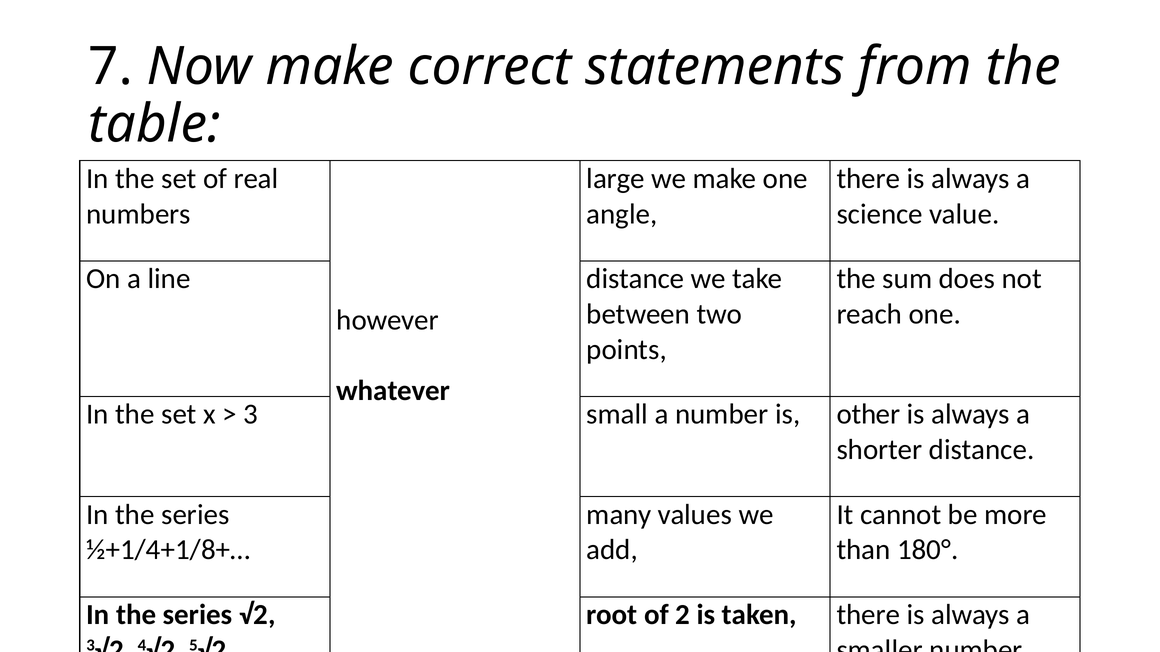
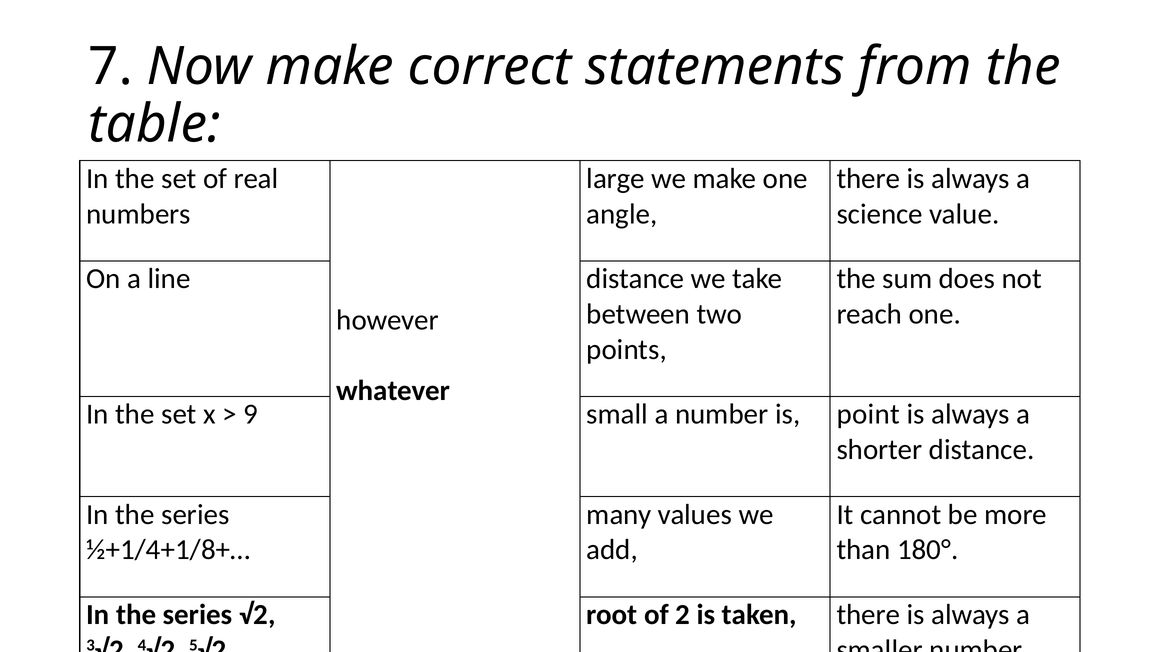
3: 3 -> 9
other: other -> point
